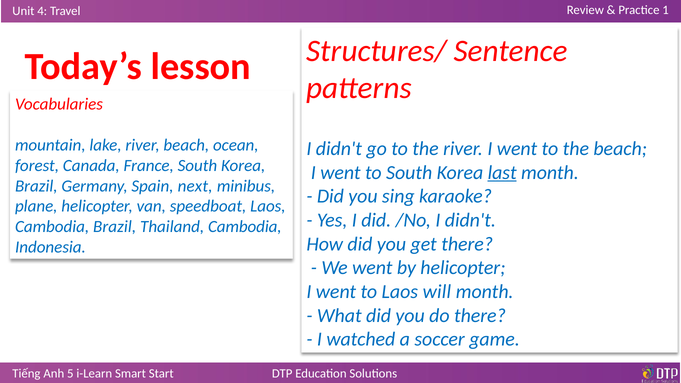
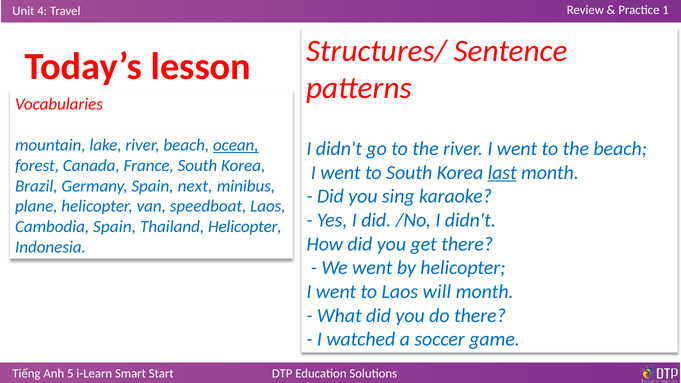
ocean underline: none -> present
Cambodia Brazil: Brazil -> Spain
Thailand Cambodia: Cambodia -> Helicopter
